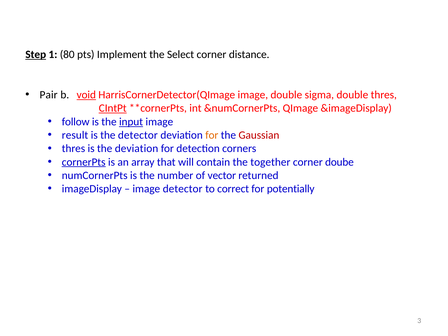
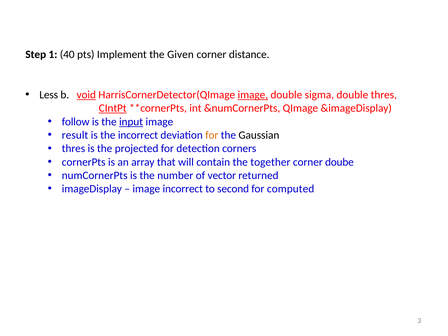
Step underline: present -> none
80: 80 -> 40
Select: Select -> Given
Pair: Pair -> Less
image at (253, 95) underline: none -> present
the detector: detector -> incorrect
Gaussian colour: red -> black
the deviation: deviation -> projected
cornerPts underline: present -> none
image detector: detector -> incorrect
correct: correct -> second
potentially: potentially -> computed
